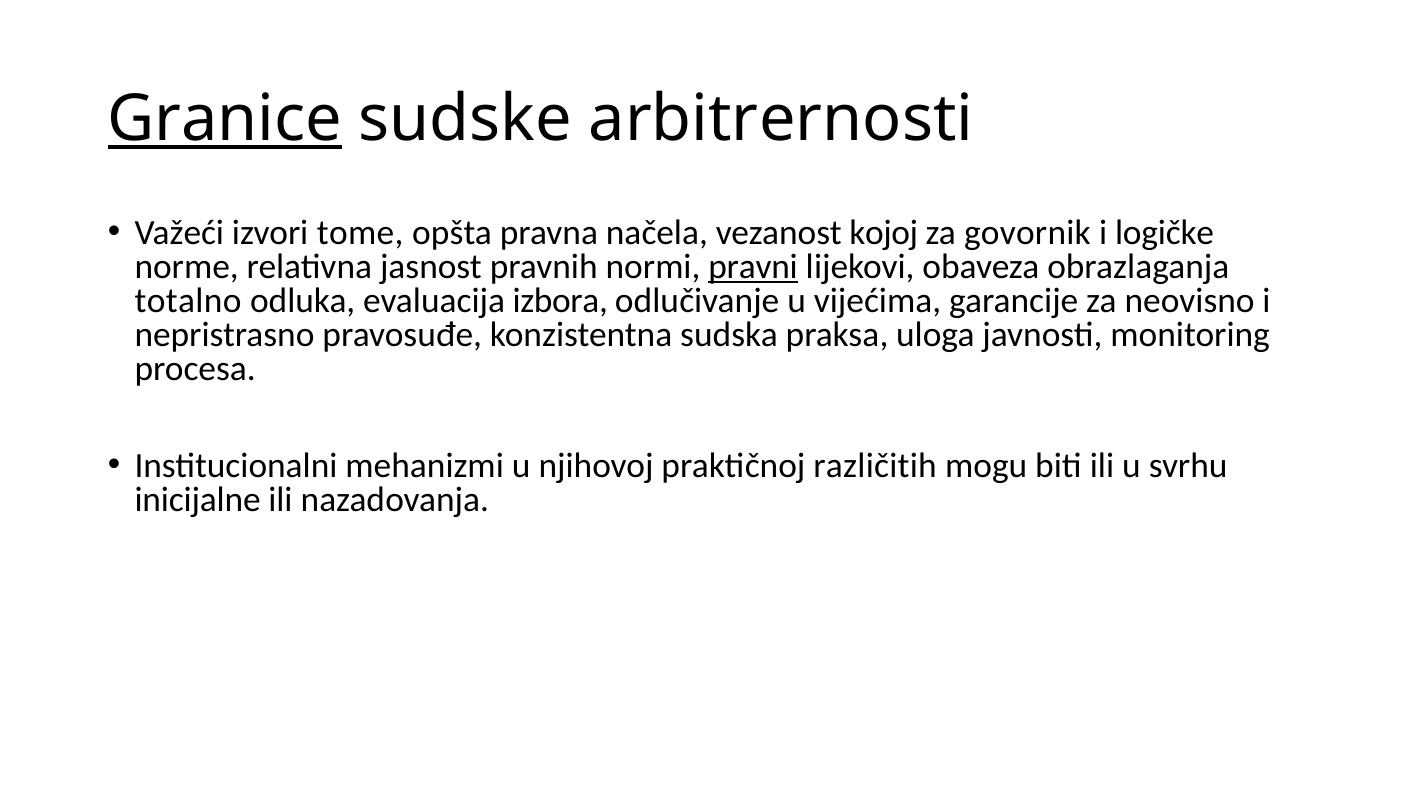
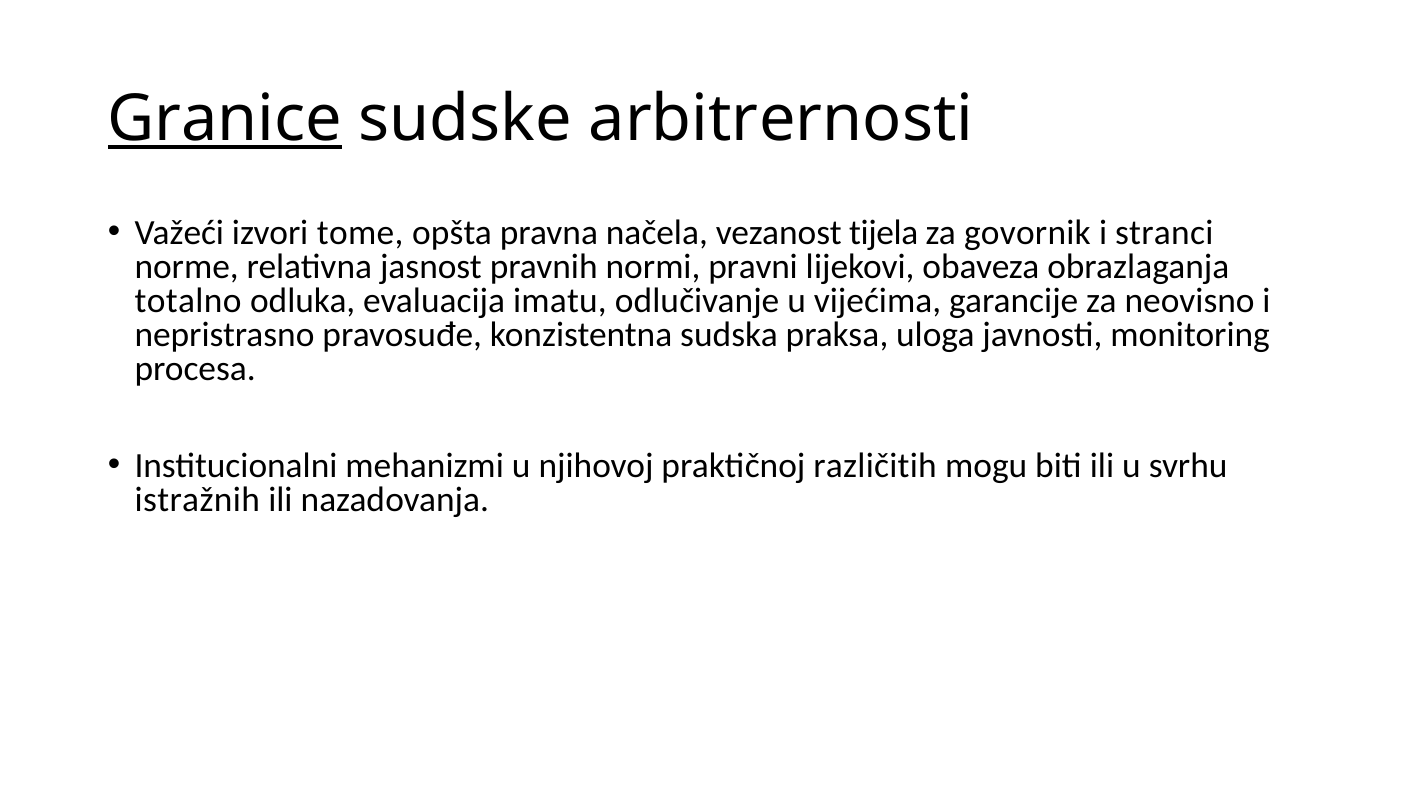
kojoj: kojoj -> tijela
logičke: logičke -> stranci
pravni underline: present -> none
izbora: izbora -> imatu
inicijalne: inicijalne -> istražnih
